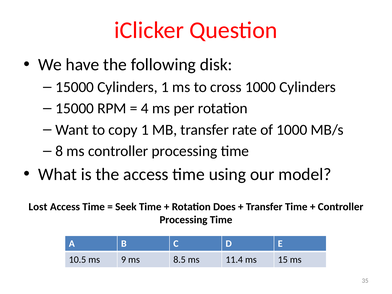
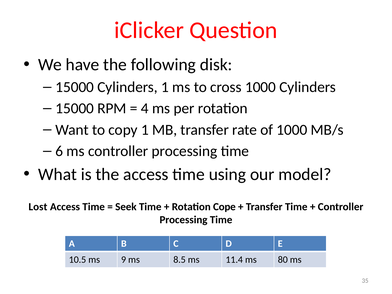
8: 8 -> 6
Does: Does -> Cope
15: 15 -> 80
